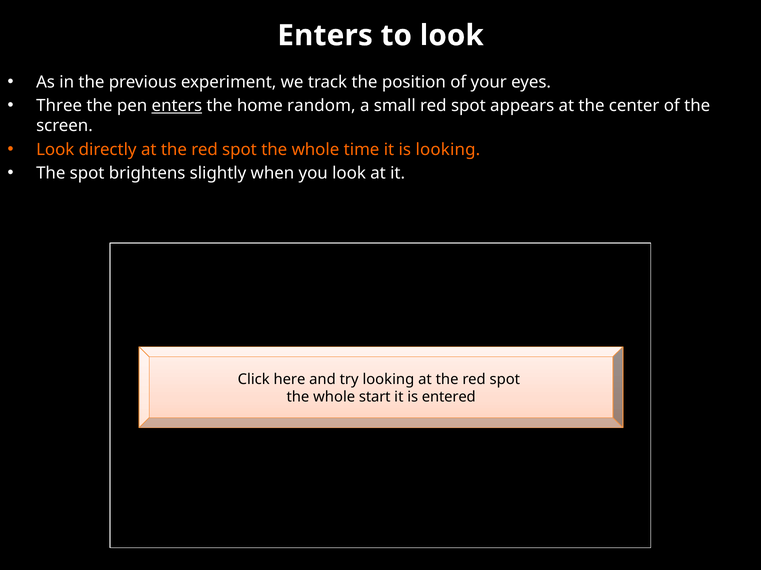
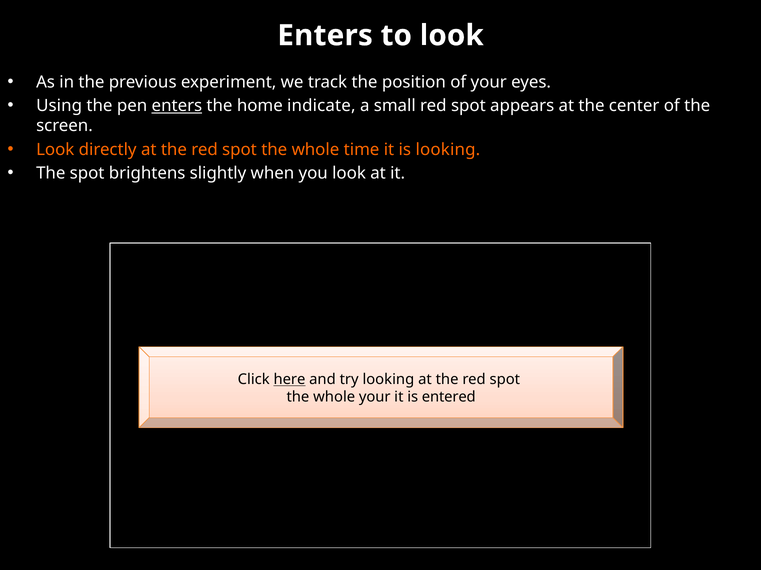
Three: Three -> Using
random: random -> indicate
here underline: none -> present
whole start: start -> your
